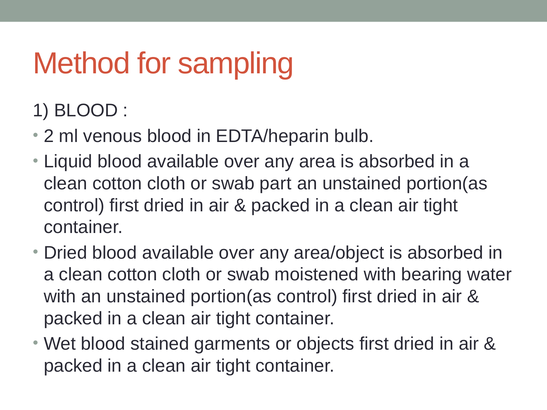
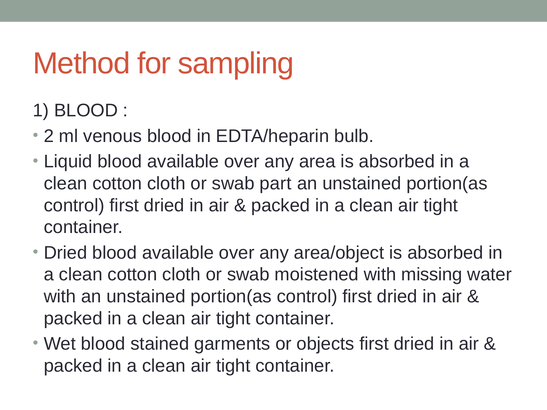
bearing: bearing -> missing
